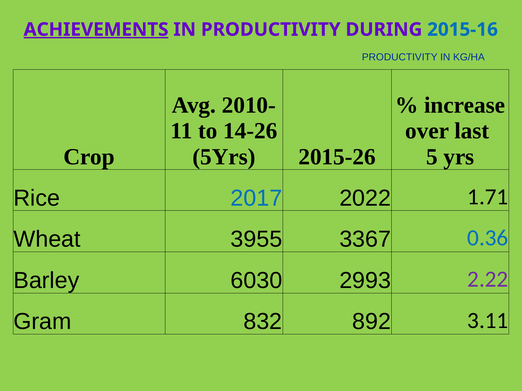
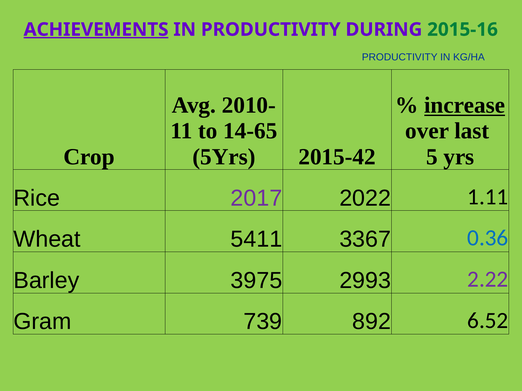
2015-16 colour: blue -> green
increase underline: none -> present
14-26: 14-26 -> 14-65
2015-26: 2015-26 -> 2015-42
2017 colour: blue -> purple
1.71: 1.71 -> 1.11
3955: 3955 -> 5411
6030: 6030 -> 3975
832: 832 -> 739
3.11: 3.11 -> 6.52
